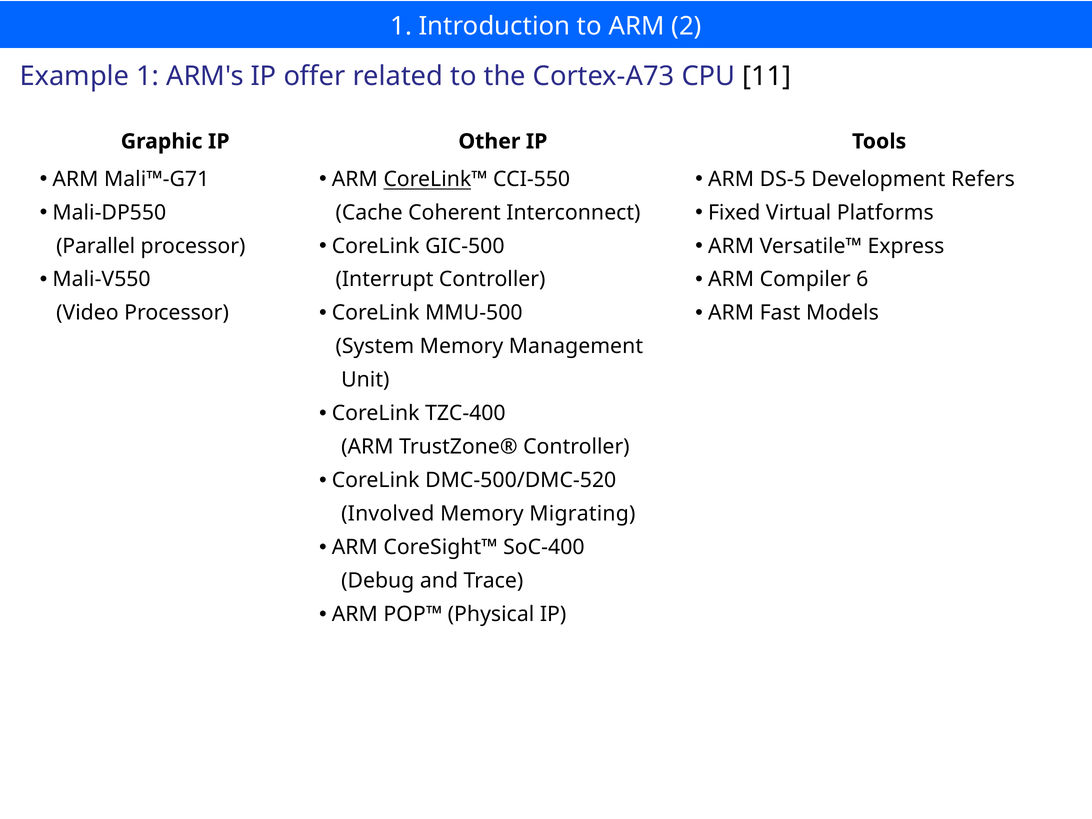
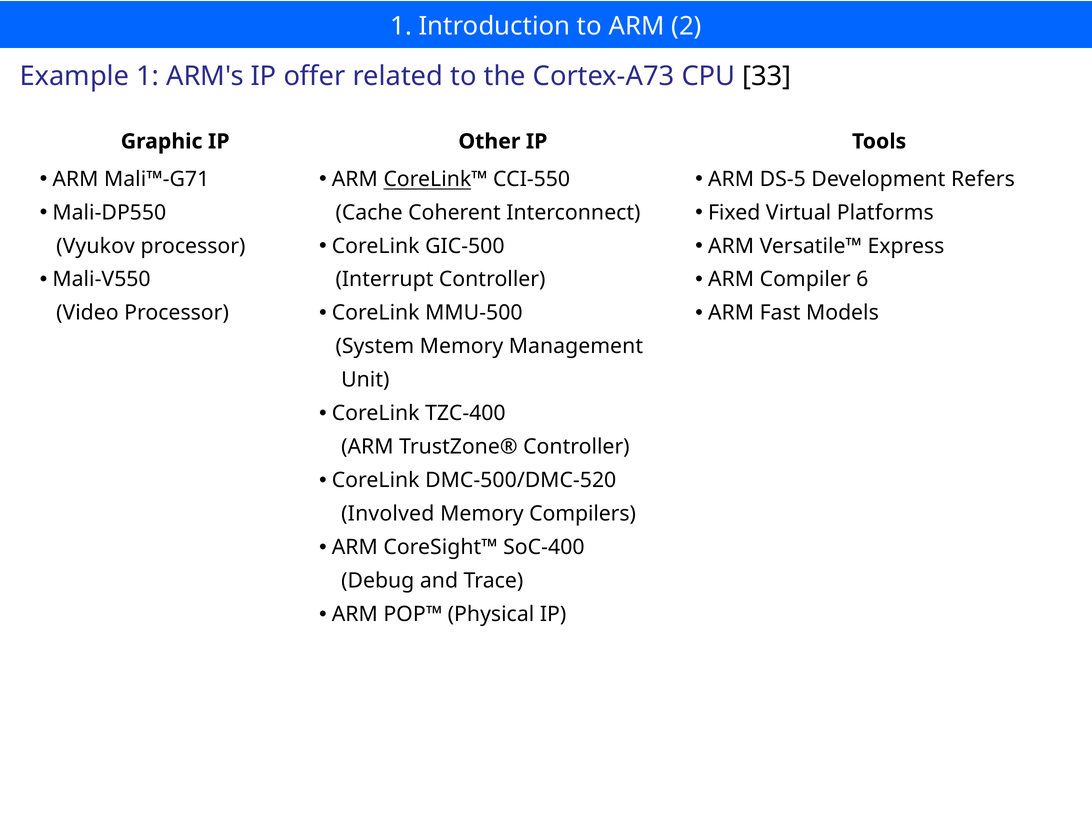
11: 11 -> 33
Parallel: Parallel -> Vyukov
Migrating: Migrating -> Compilers
